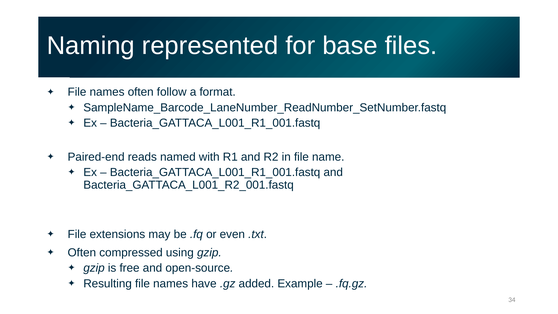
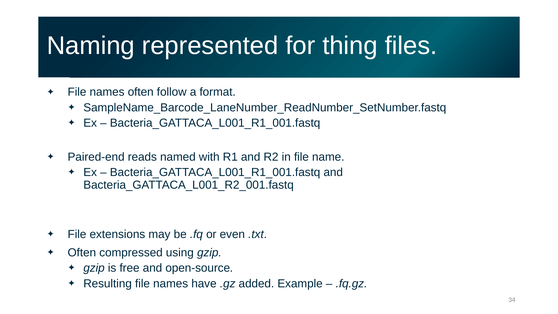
base: base -> thing
